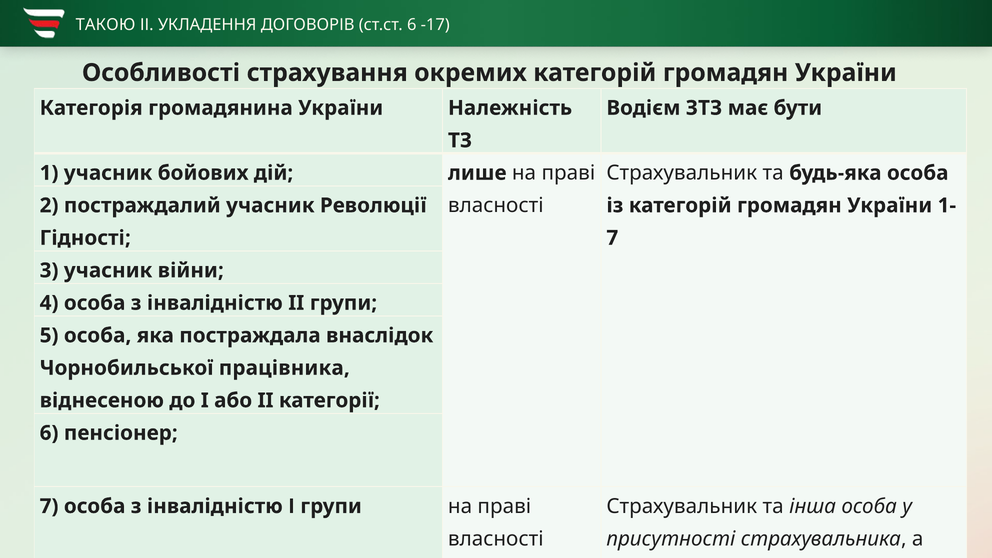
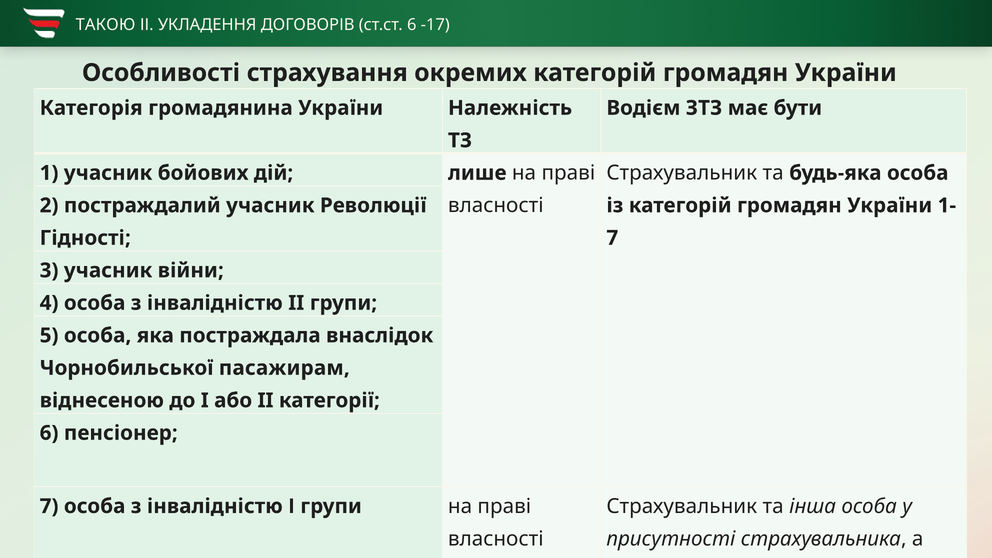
працівника: працівника -> пасажирам
